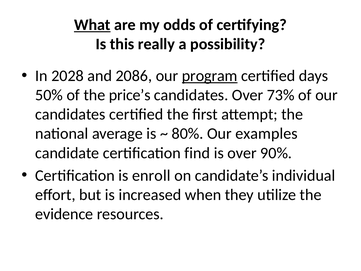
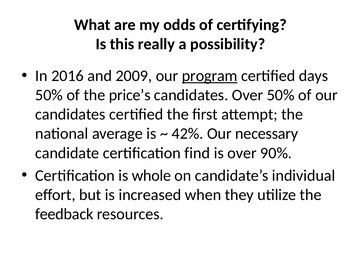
What underline: present -> none
2028: 2028 -> 2016
2086: 2086 -> 2009
Over 73%: 73% -> 50%
80%: 80% -> 42%
examples: examples -> necessary
enroll: enroll -> whole
evidence: evidence -> feedback
